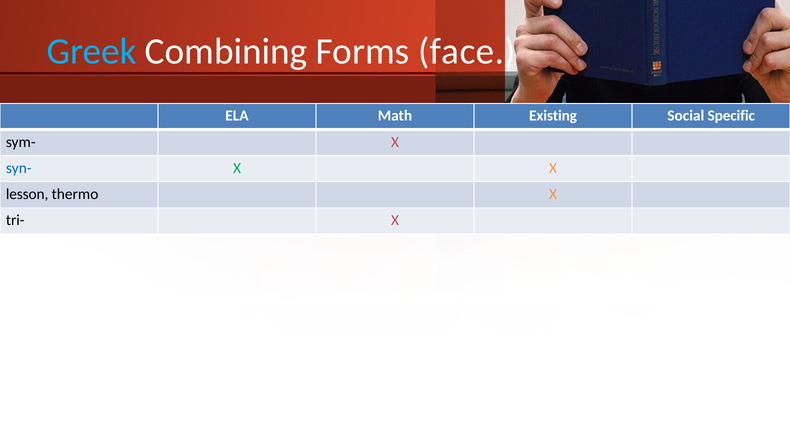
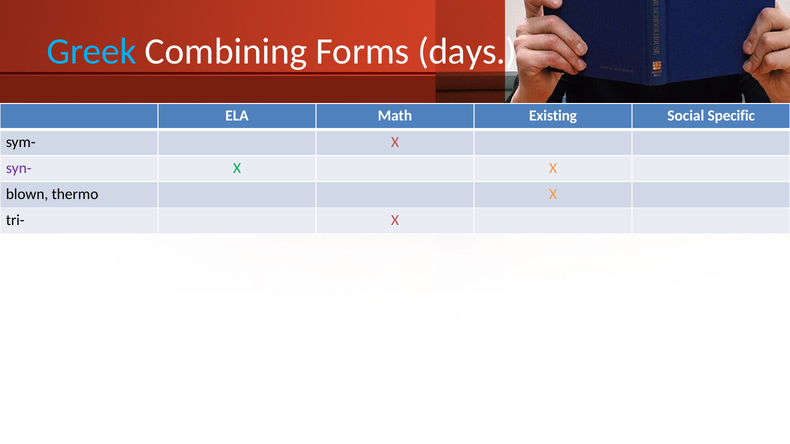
face: face -> days
syn- colour: blue -> purple
lesson: lesson -> blown
